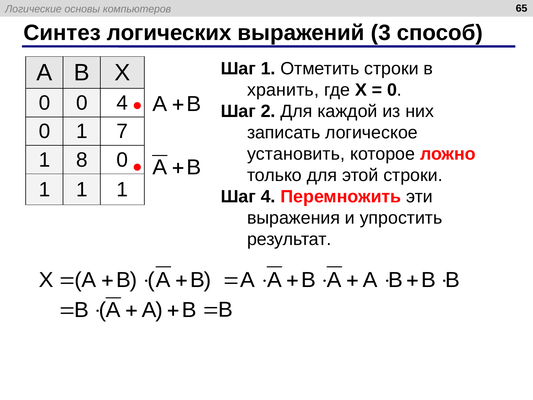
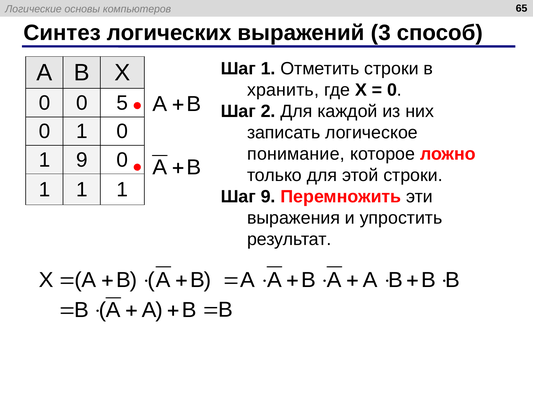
0 4: 4 -> 5
1 7: 7 -> 0
установить: установить -> понимание
1 8: 8 -> 9
Шаг 4: 4 -> 9
